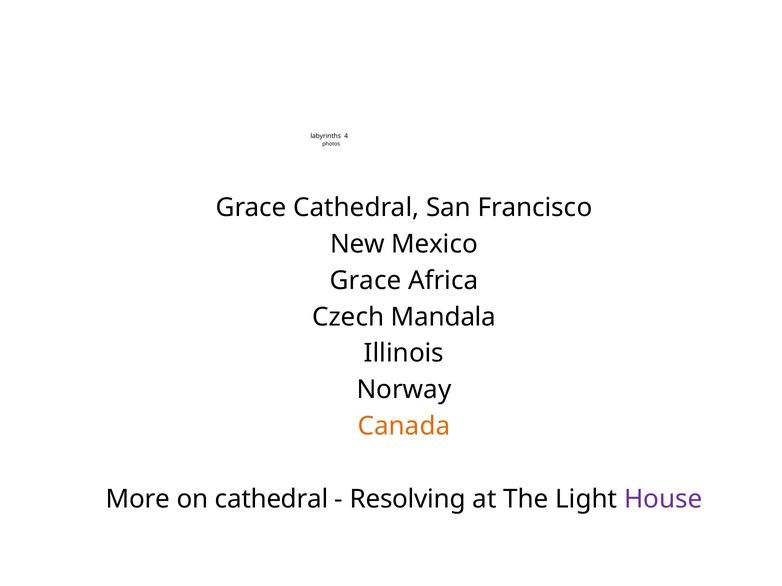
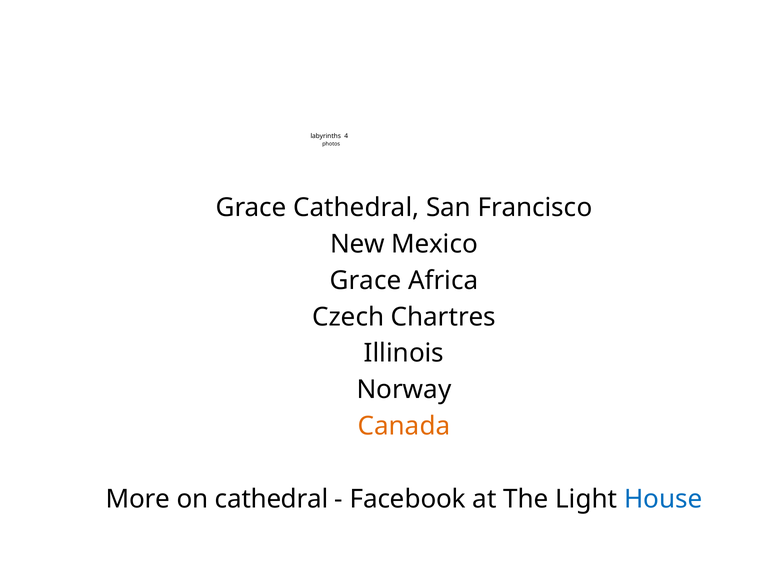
Mandala: Mandala -> Chartres
Resolving: Resolving -> Facebook
House colour: purple -> blue
